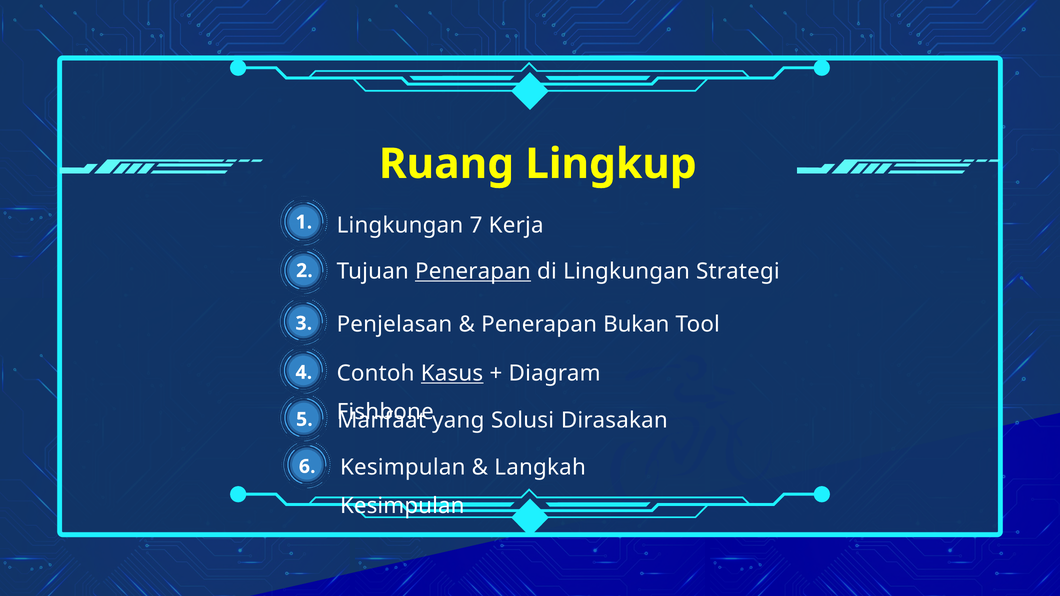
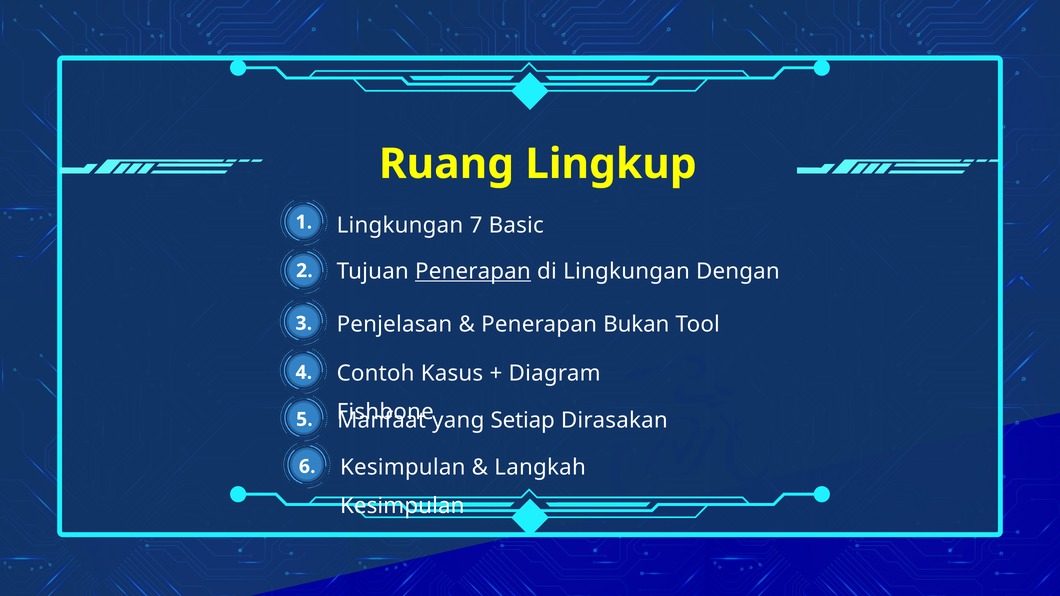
Kerja: Kerja -> Basic
Strategi: Strategi -> Dengan
Kasus underline: present -> none
Solusi: Solusi -> Setiap
